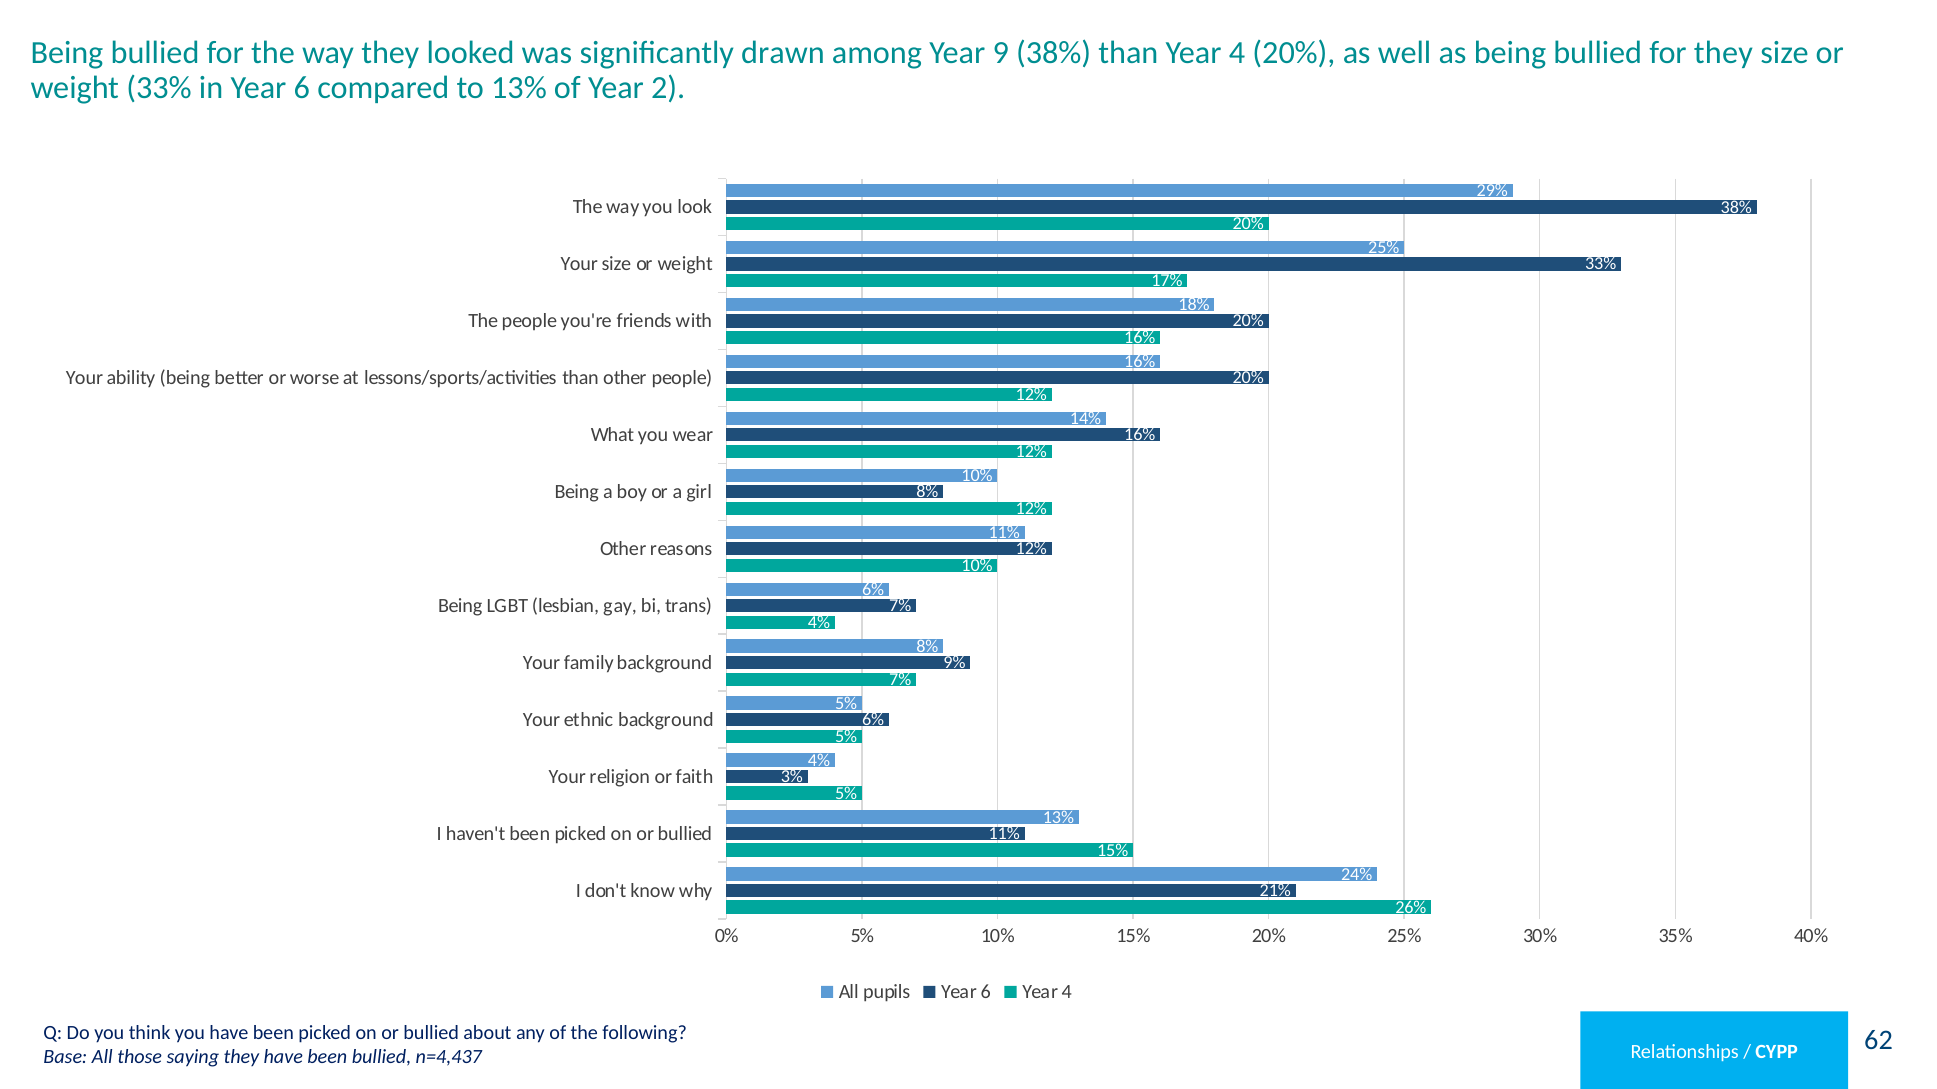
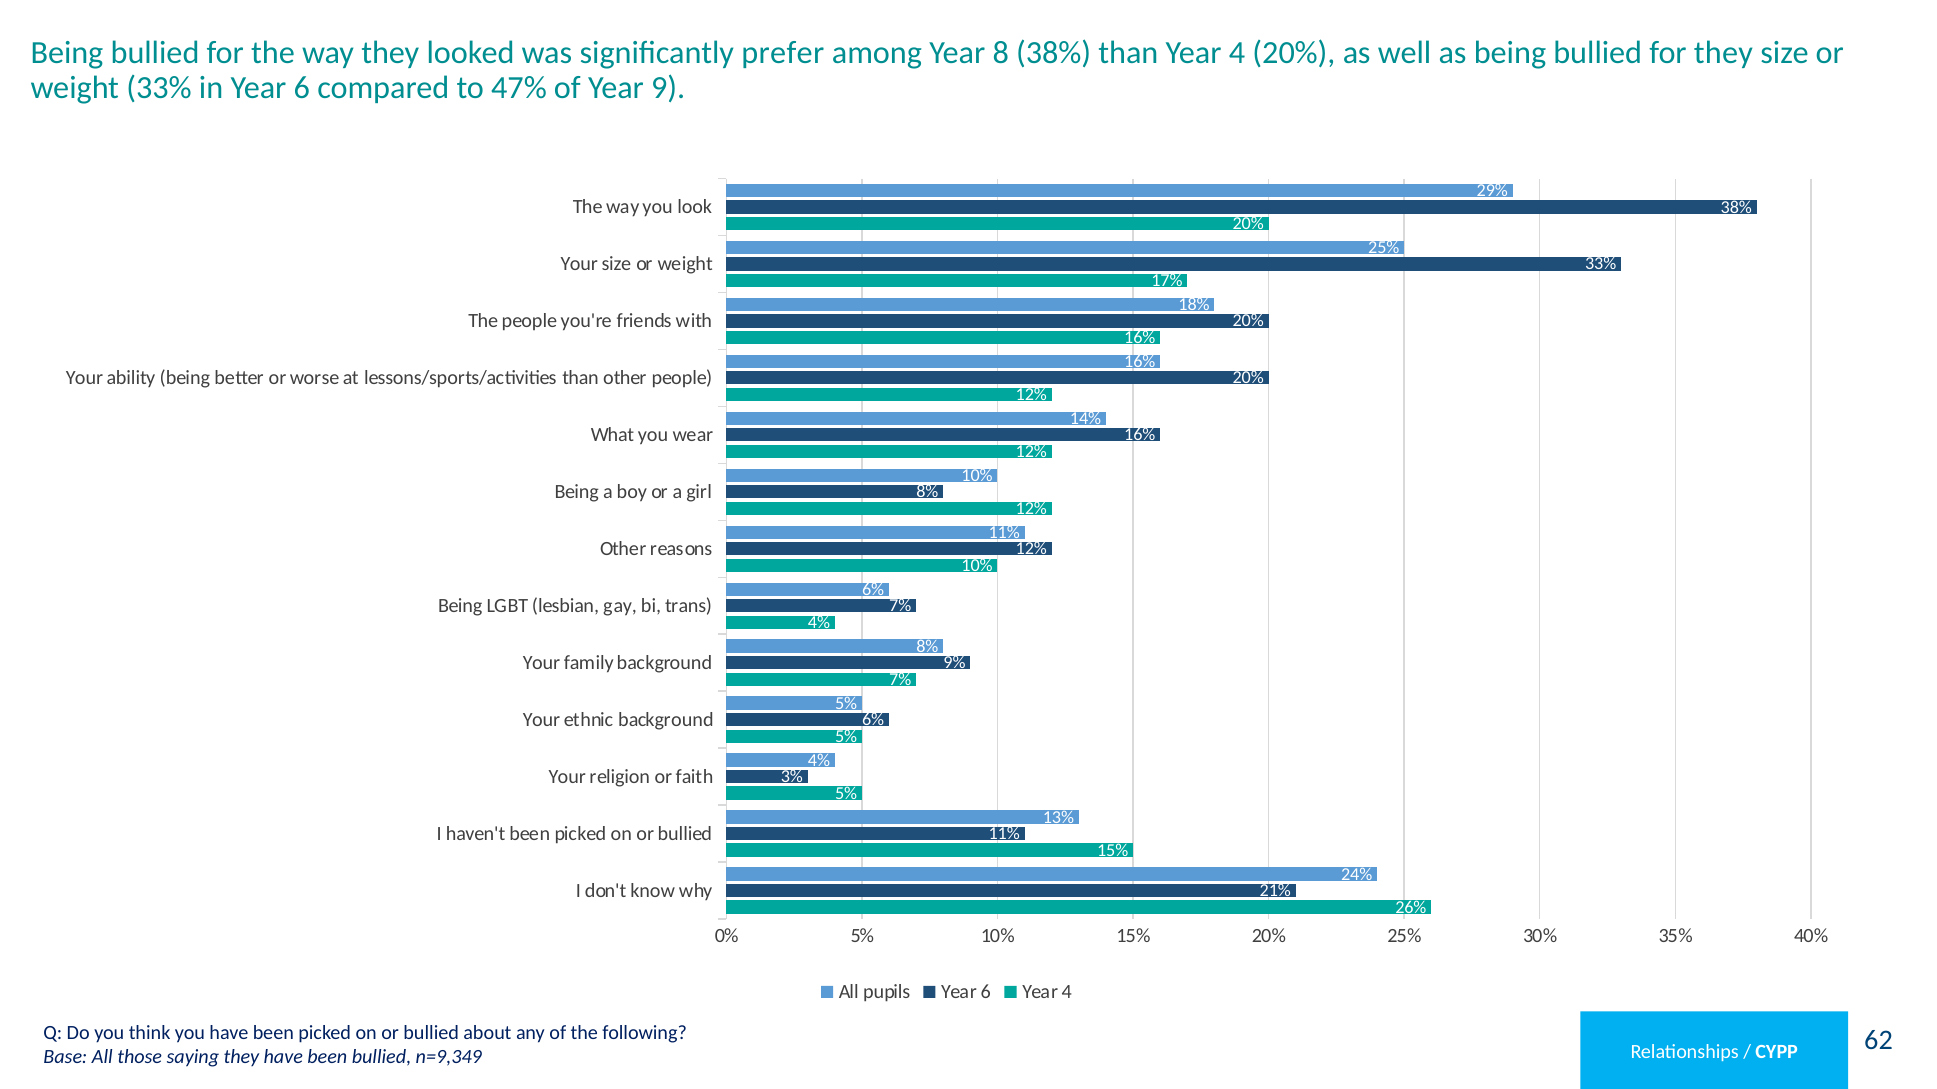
drawn: drawn -> prefer
9: 9 -> 8
to 13%: 13% -> 47%
2: 2 -> 9
n=4,437: n=4,437 -> n=9,349
